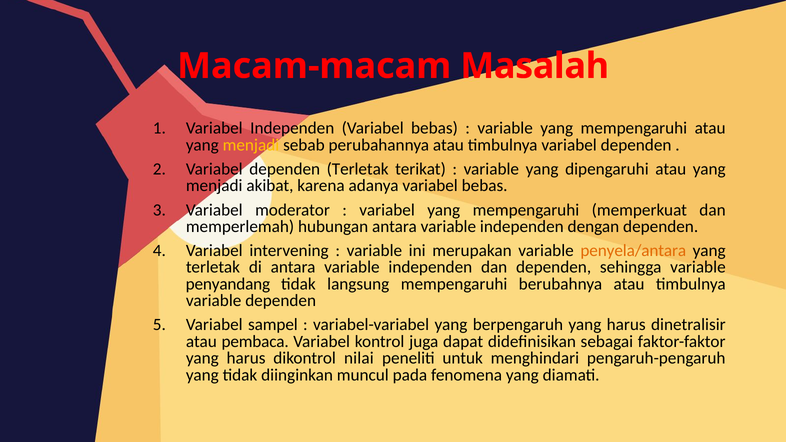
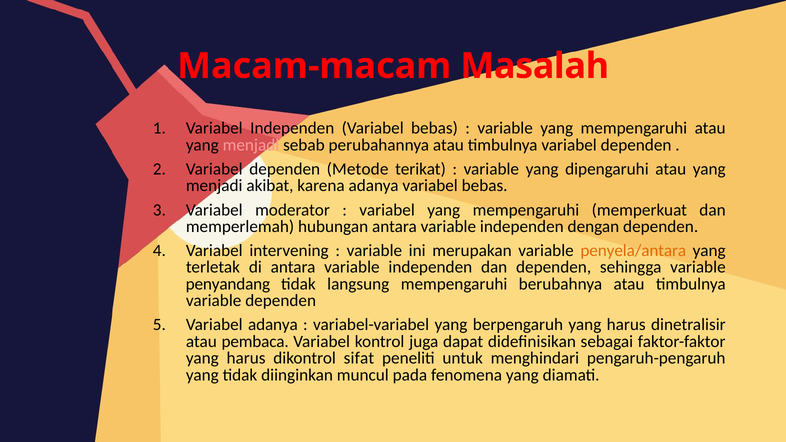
menjadi at (251, 145) colour: yellow -> pink
dependen Terletak: Terletak -> Metode
Variabel sampel: sampel -> adanya
nilai: nilai -> sifat
